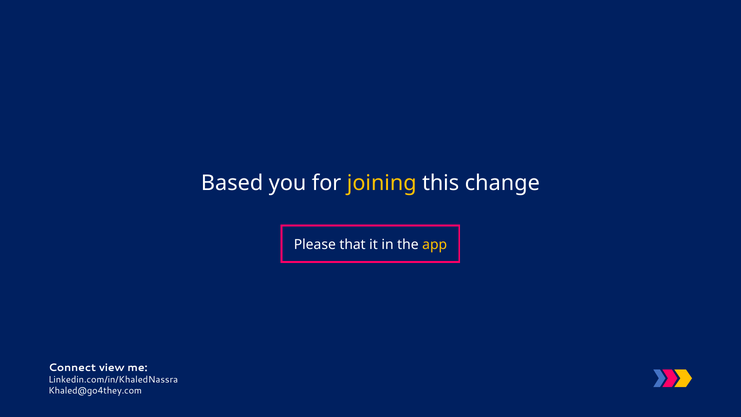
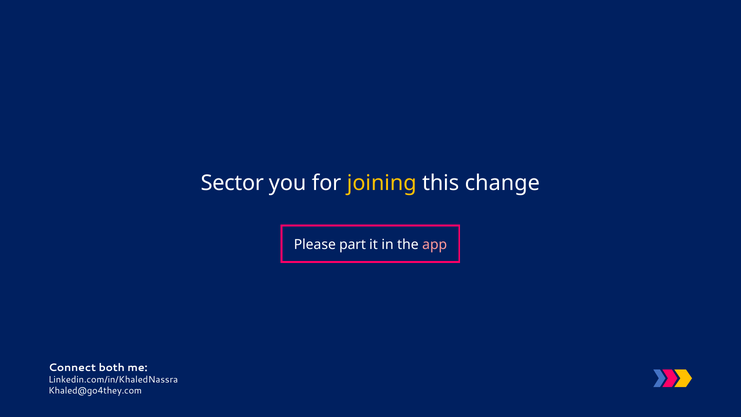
Based: Based -> Sector
that: that -> part
app colour: yellow -> pink
view: view -> both
